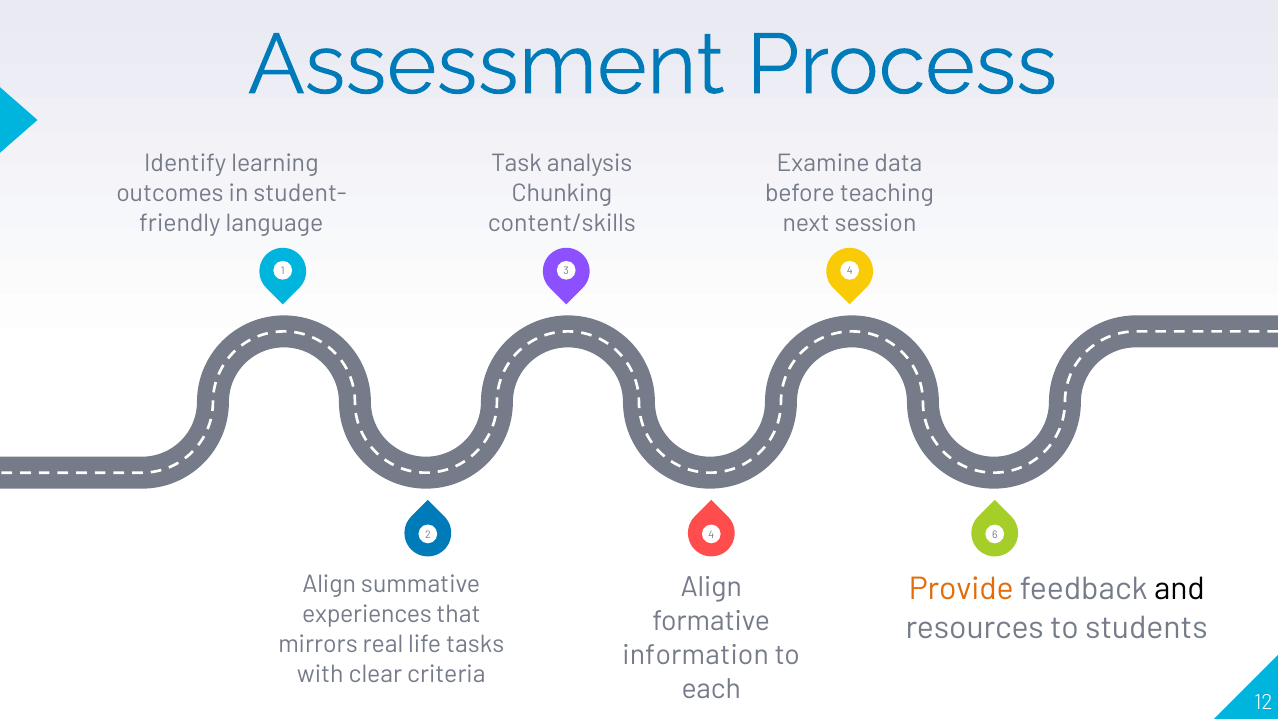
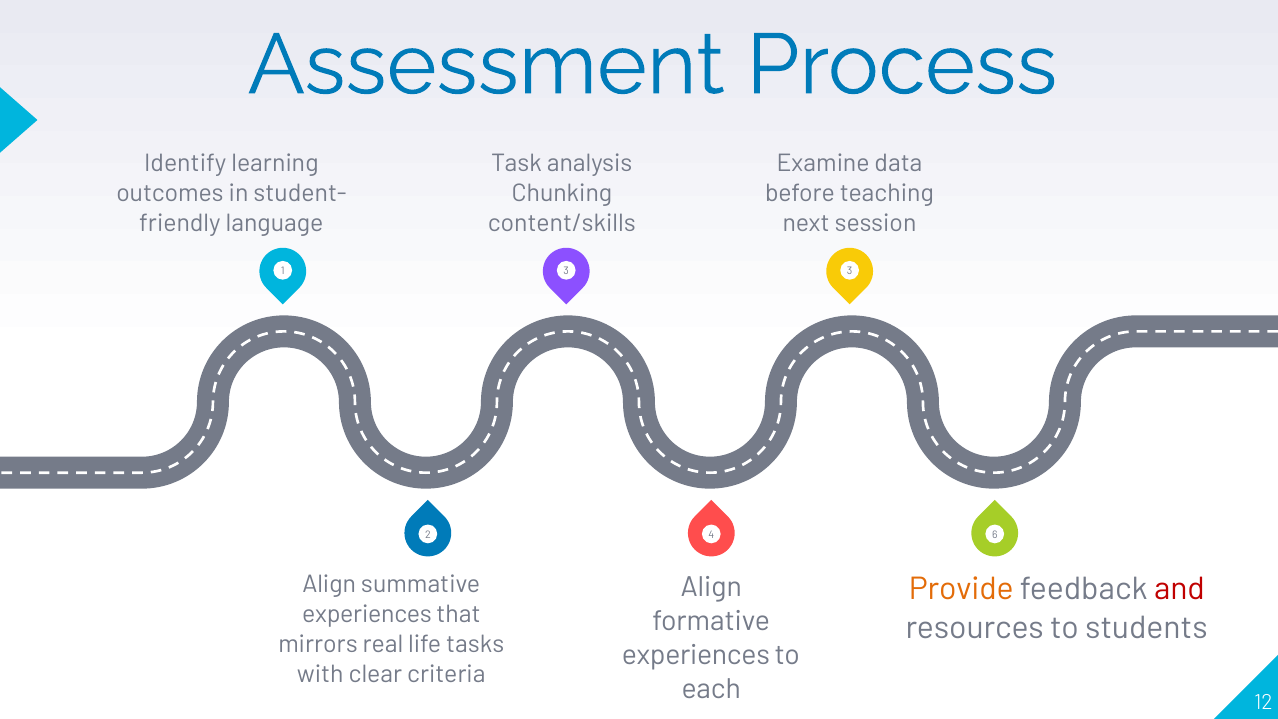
3 4: 4 -> 3
and colour: black -> red
information at (696, 655): information -> experiences
